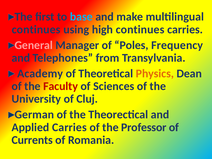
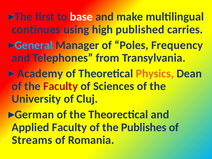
base colour: light blue -> white
high continues: continues -> published
General colour: pink -> light blue
Applied Carries: Carries -> Faculty
Professor: Professor -> Publishes
Currents: Currents -> Streams
